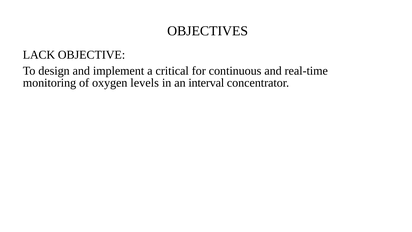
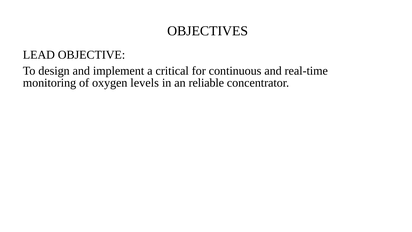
LACK: LACK -> LEAD
interval: interval -> reliable
